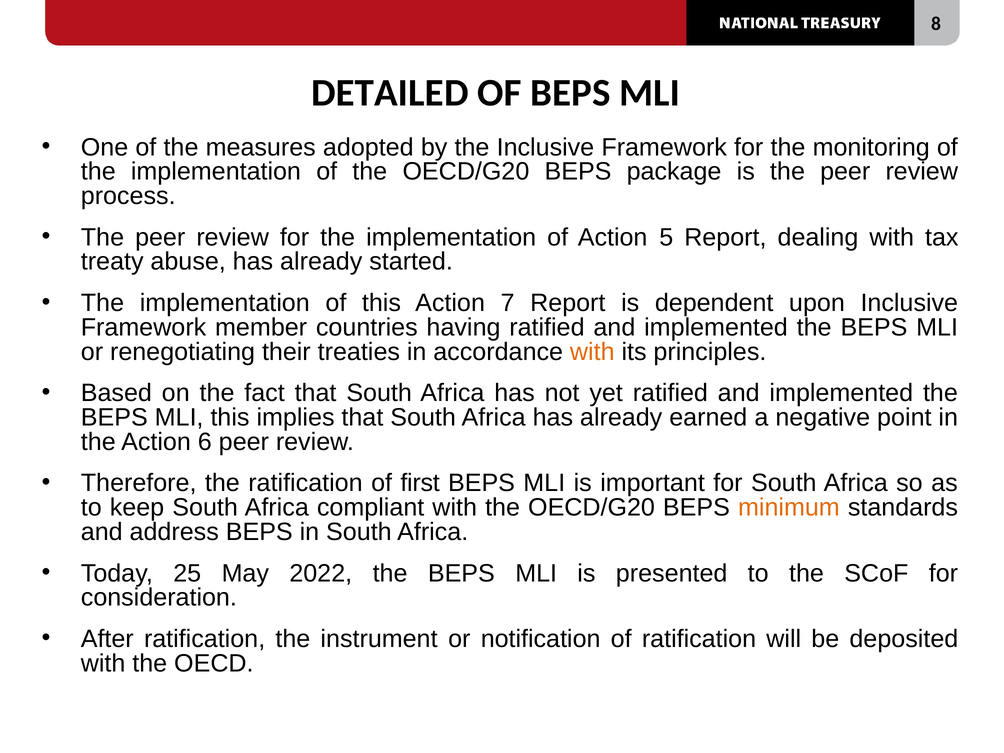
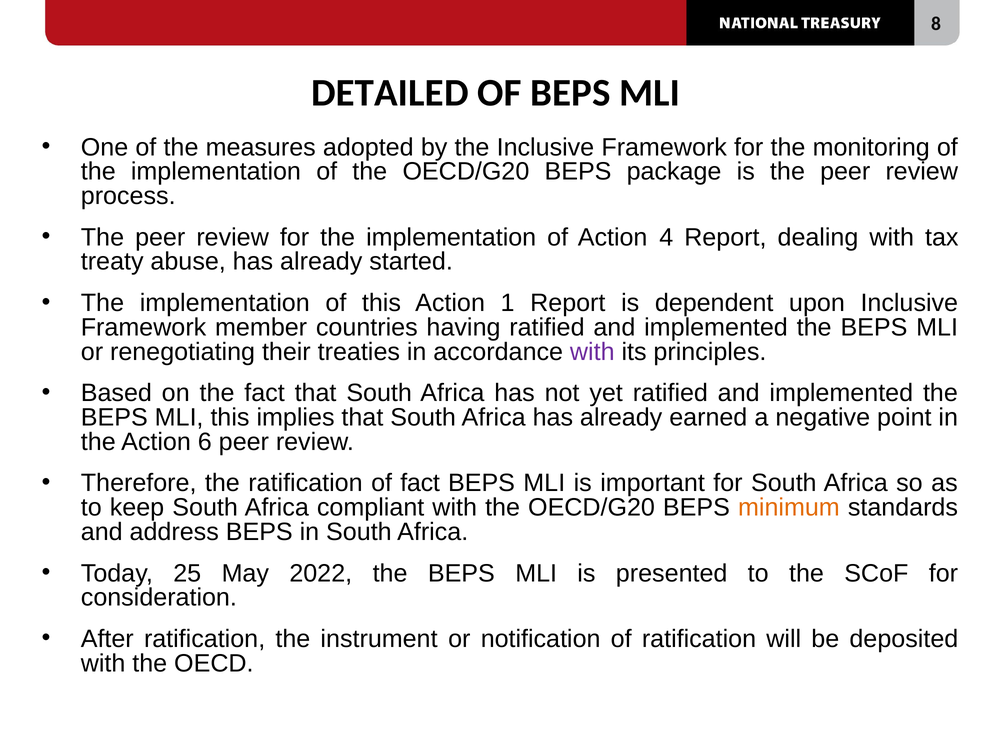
5: 5 -> 4
7: 7 -> 1
with at (592, 352) colour: orange -> purple
of first: first -> fact
